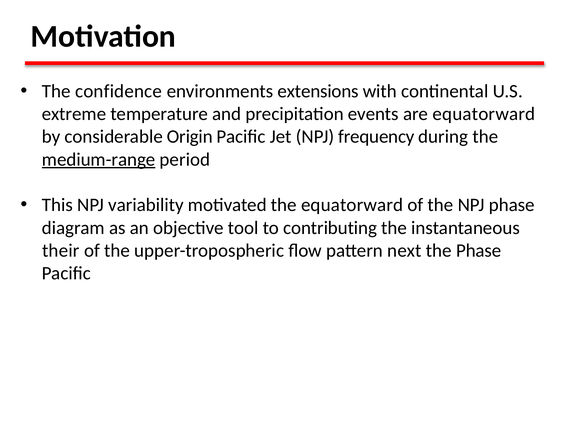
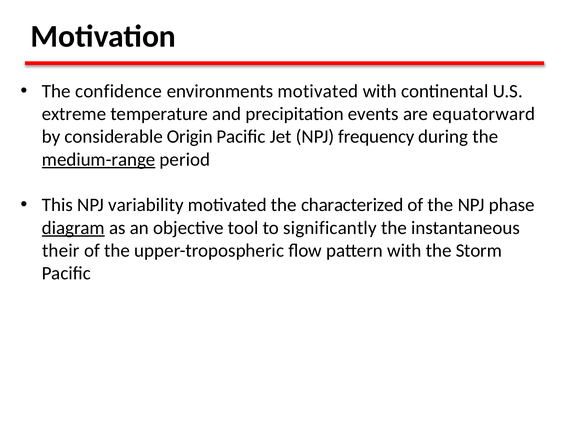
environments extensions: extensions -> motivated
the equatorward: equatorward -> characterized
diagram underline: none -> present
contributing: contributing -> significantly
pattern next: next -> with
the Phase: Phase -> Storm
